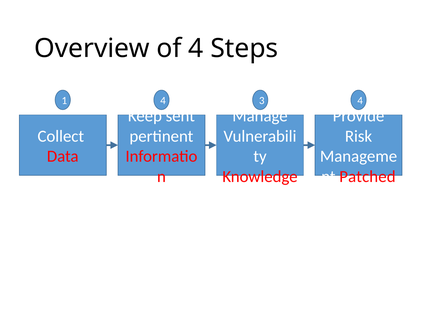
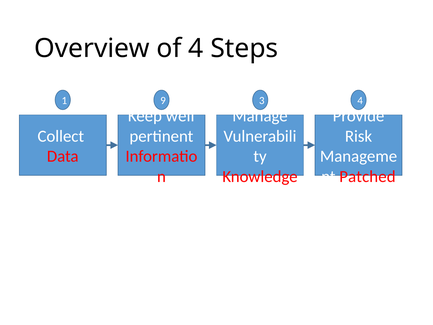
1 4: 4 -> 9
sent: sent -> well
